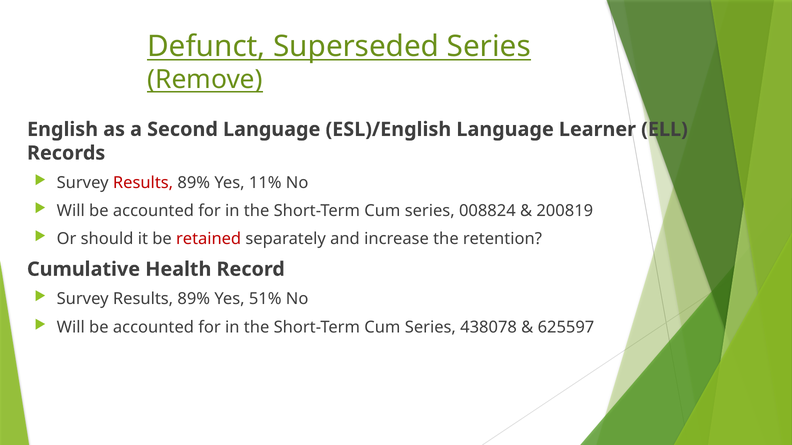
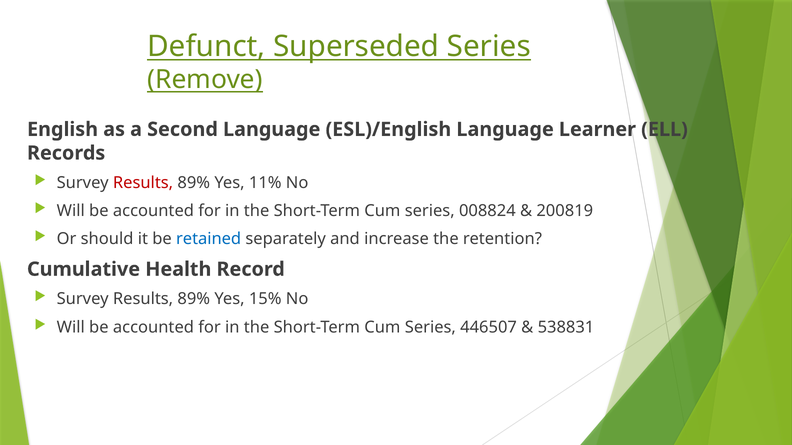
retained colour: red -> blue
51%: 51% -> 15%
438078: 438078 -> 446507
625597: 625597 -> 538831
